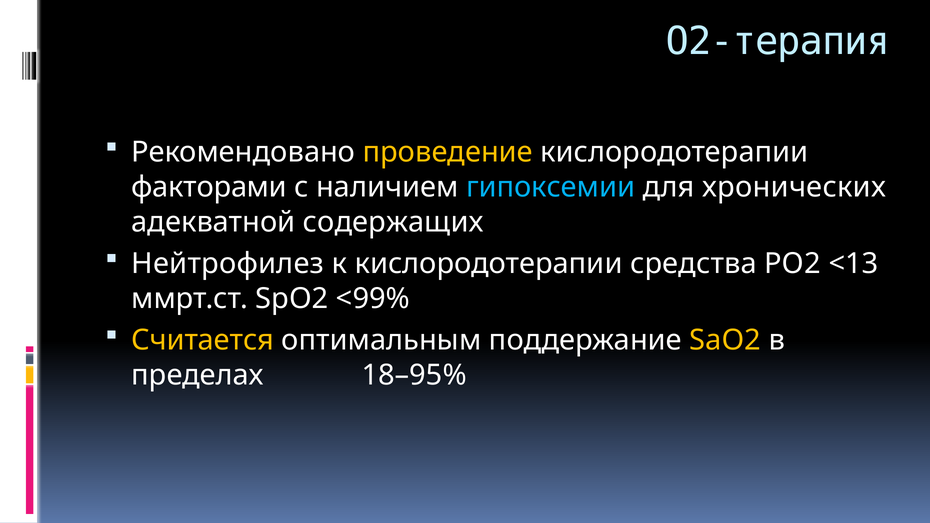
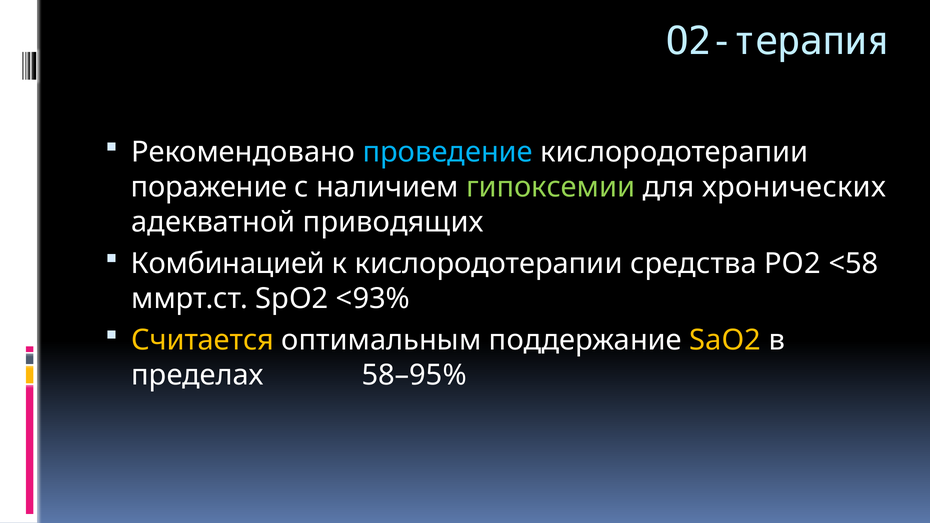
проведение colour: yellow -> light blue
факторами: факторами -> поражение
гипоксемии colour: light blue -> light green
содержащих: содержащих -> приводящих
Нейтрофилез: Нейтрофилез -> Комбинацией
<13: <13 -> <58
<99%: <99% -> <93%
18–95%: 18–95% -> 58–95%
